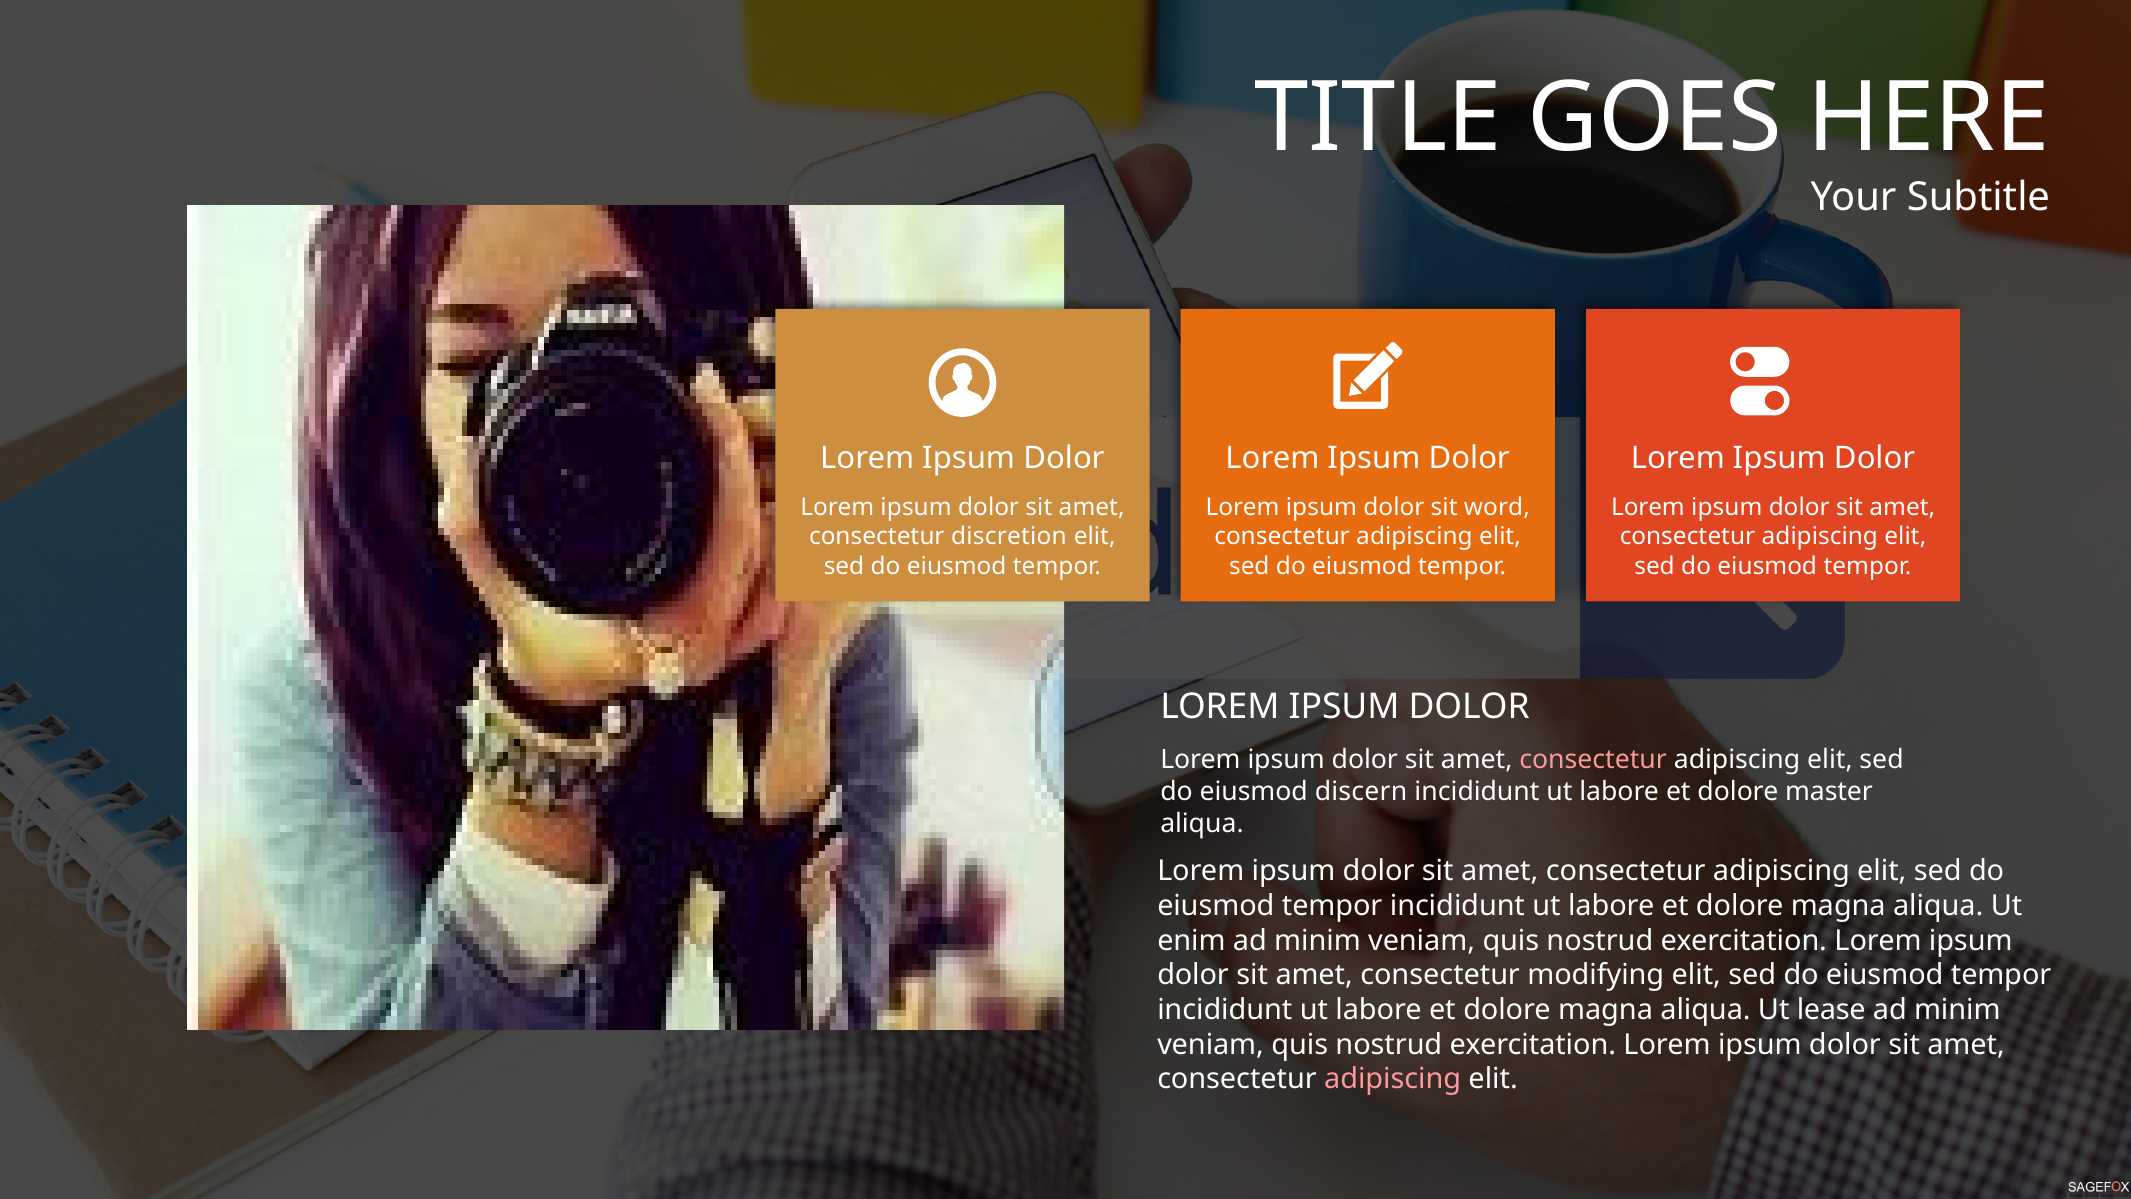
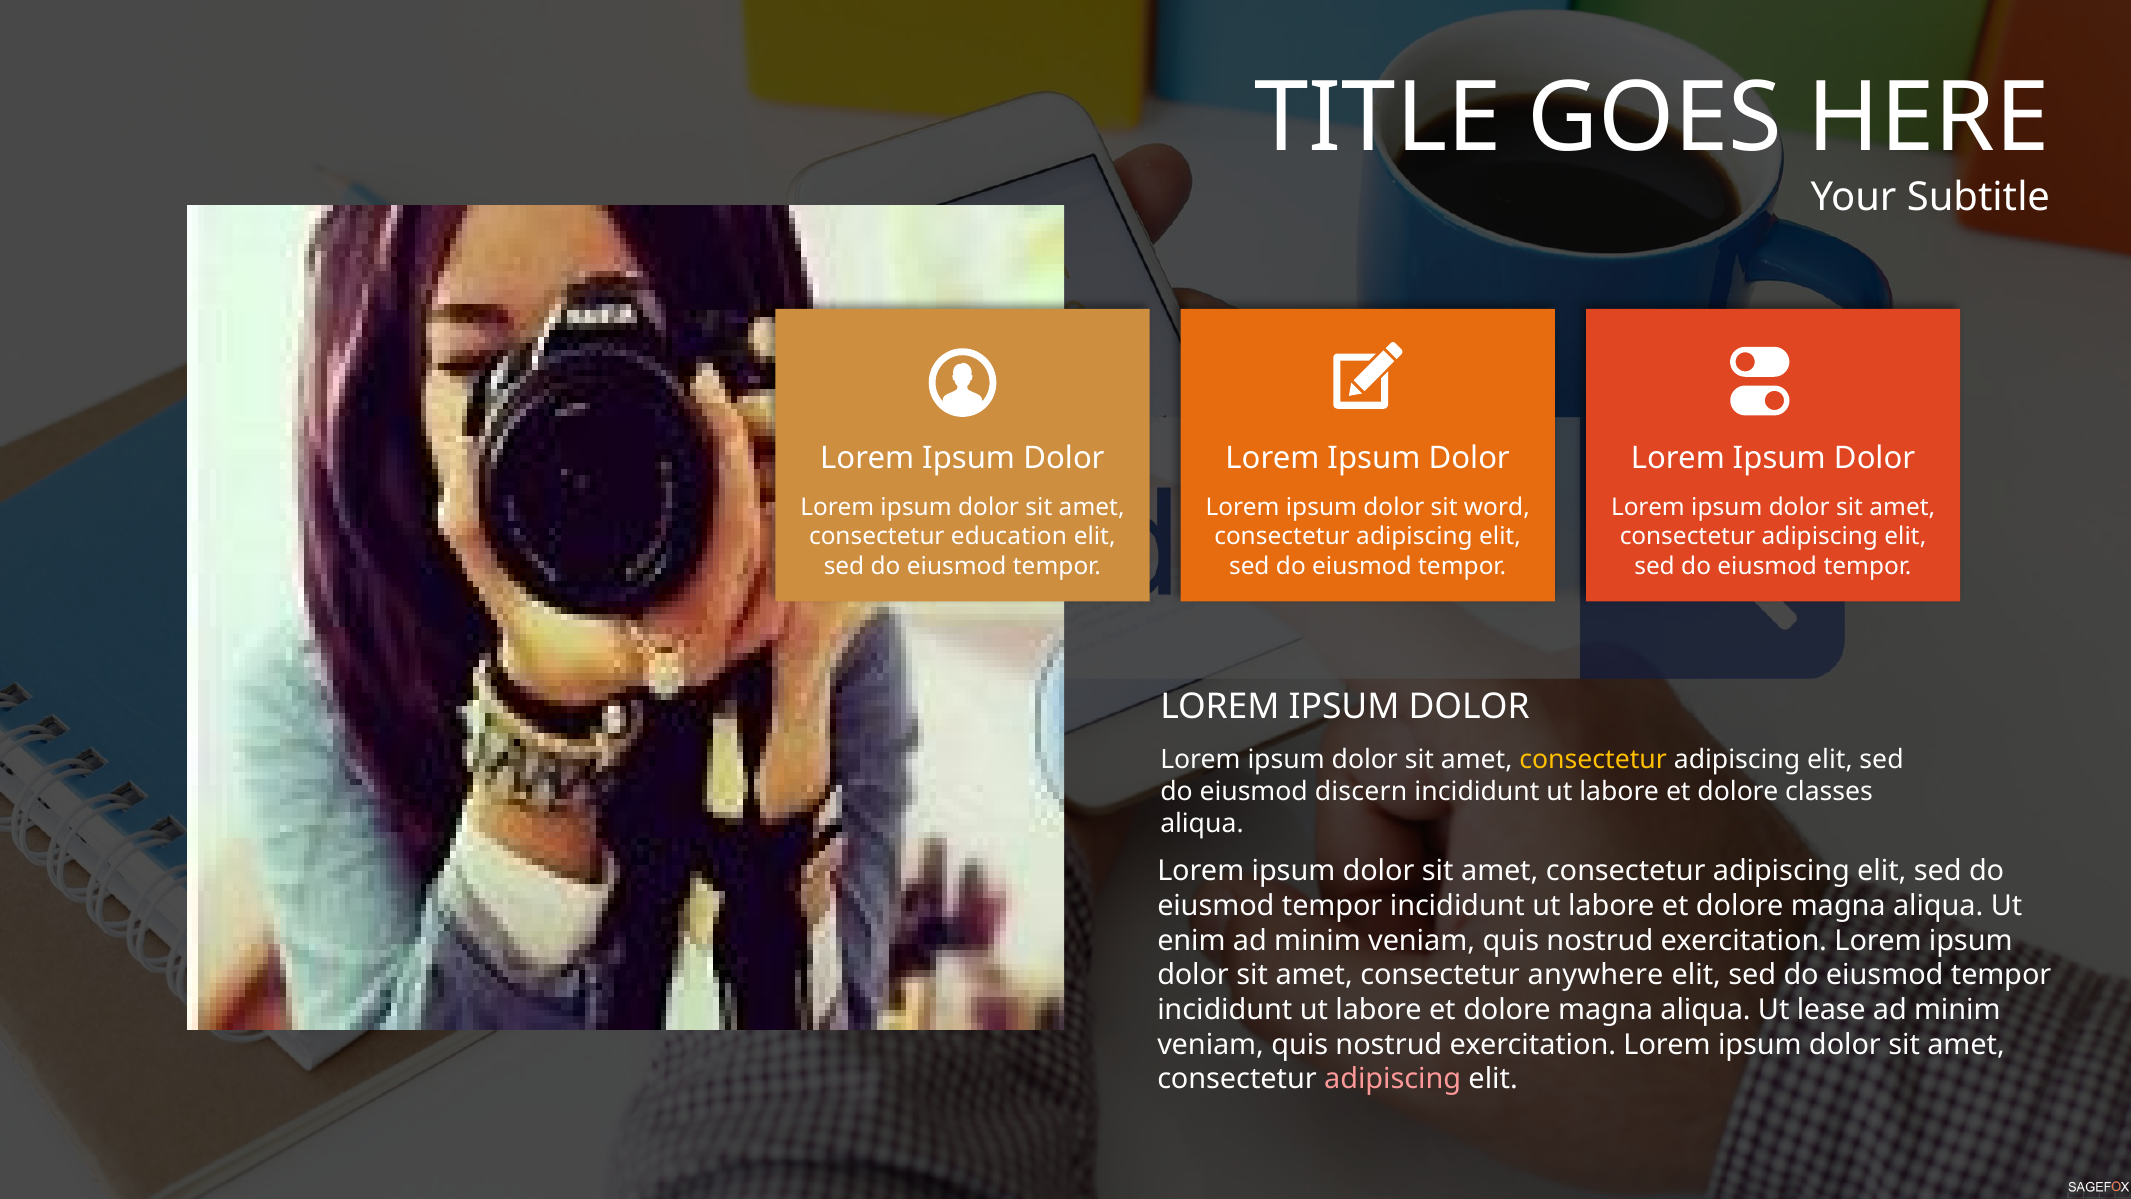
discretion: discretion -> education
consectetur at (1593, 760) colour: pink -> yellow
master: master -> classes
modifying: modifying -> anywhere
